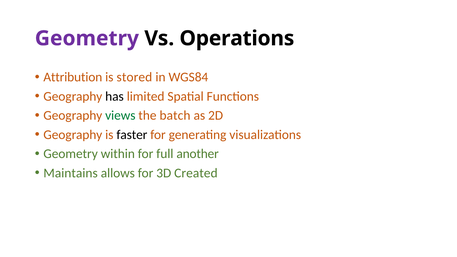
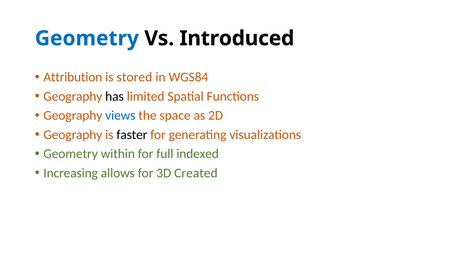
Geometry at (87, 38) colour: purple -> blue
Operations: Operations -> Introduced
views colour: green -> blue
batch: batch -> space
another: another -> indexed
Maintains: Maintains -> Increasing
